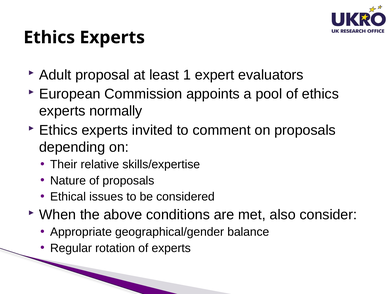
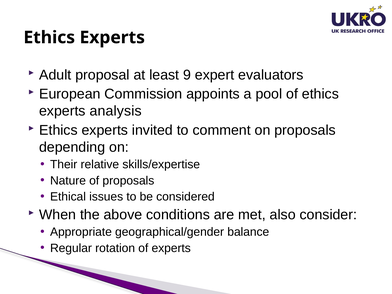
1: 1 -> 9
normally: normally -> analysis
